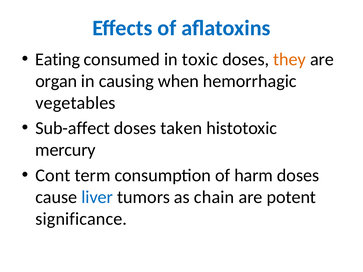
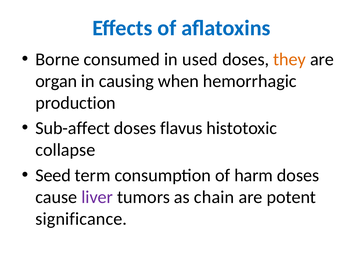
Eating: Eating -> Borne
toxic: toxic -> used
vegetables: vegetables -> production
taken: taken -> flavus
mercury: mercury -> collapse
Cont: Cont -> Seed
liver colour: blue -> purple
